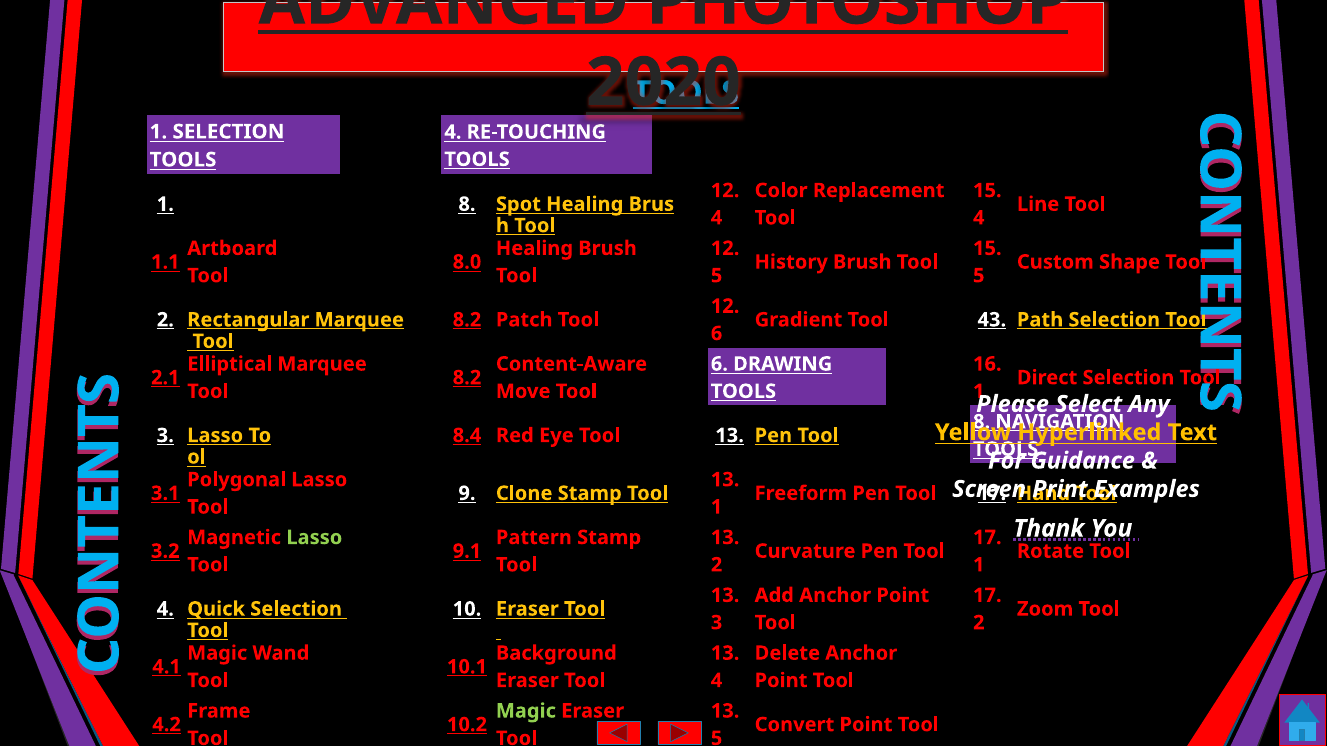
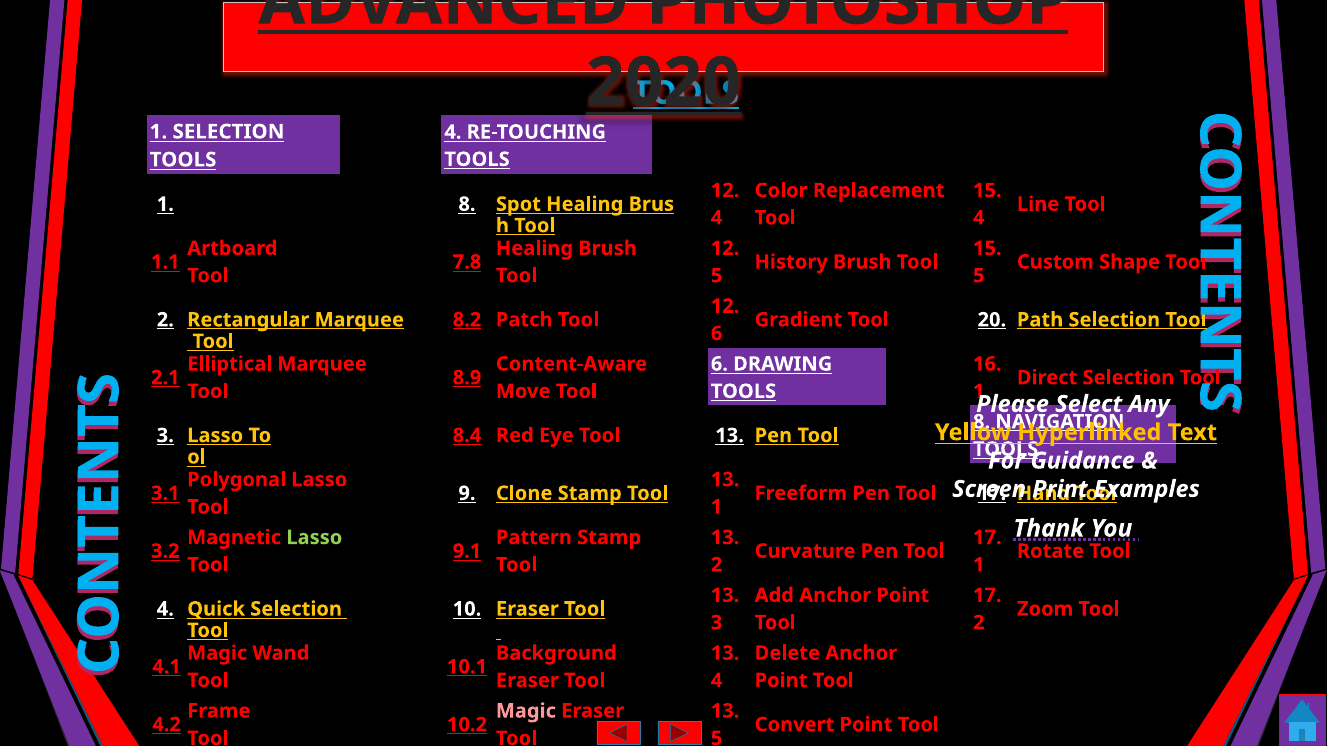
8.0: 8.0 -> 7.8
43: 43 -> 20
8.2 at (467, 378): 8.2 -> 8.9
Magic at (526, 711) colour: light green -> pink
